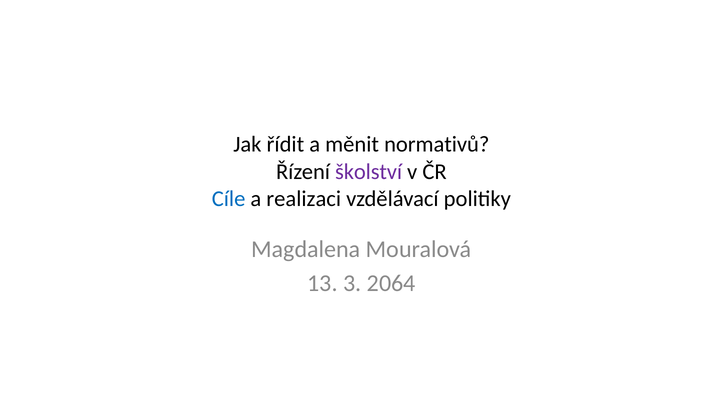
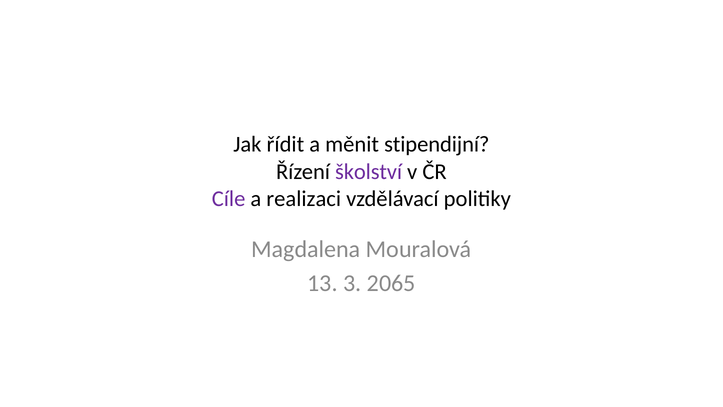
normativů: normativů -> stipendijní
Cíle colour: blue -> purple
2064: 2064 -> 2065
